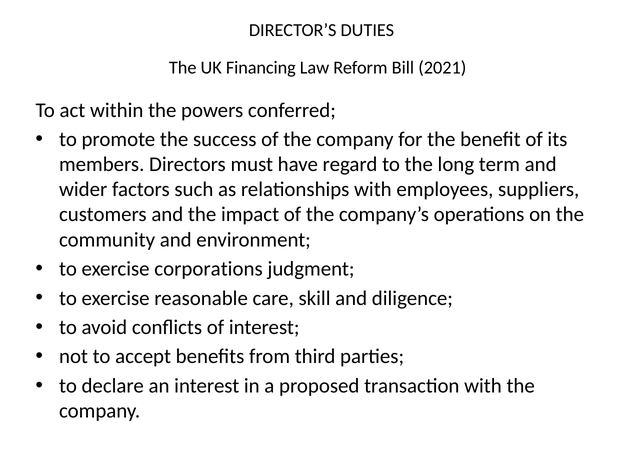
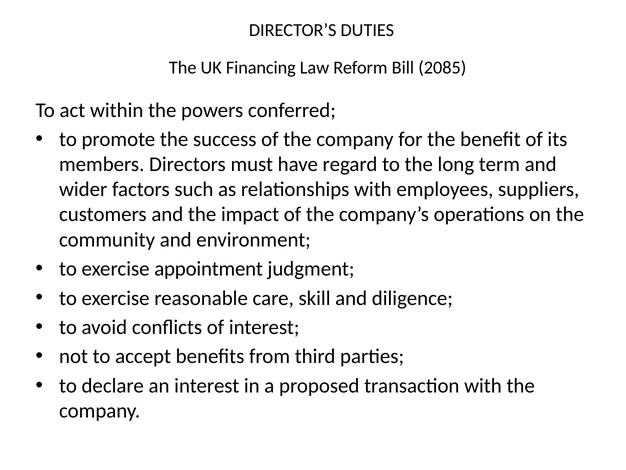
2021: 2021 -> 2085
corporations: corporations -> appointment
